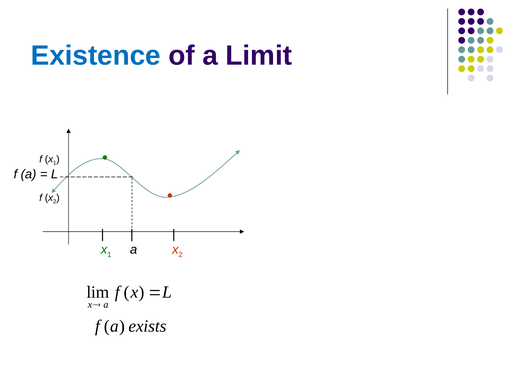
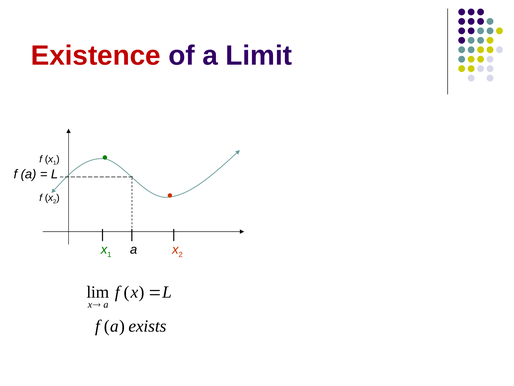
Existence colour: blue -> red
